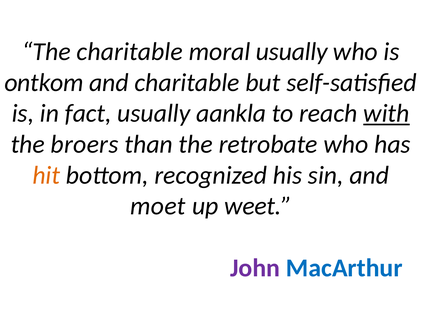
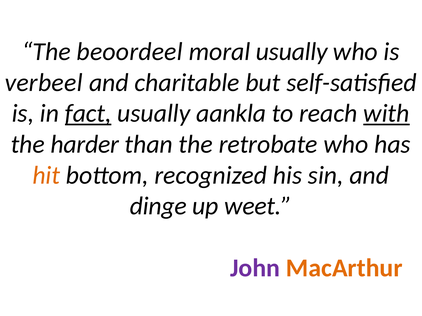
The charitable: charitable -> beoordeel
ontkom: ontkom -> verbeel
fact underline: none -> present
broers: broers -> harder
moet: moet -> dinge
MacArthur colour: blue -> orange
